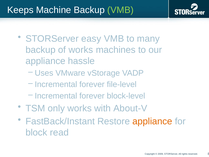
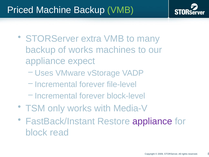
Keeps: Keeps -> Priced
easy: easy -> extra
hassle: hassle -> expect
About-V: About-V -> Media-V
appliance at (152, 121) colour: orange -> purple
